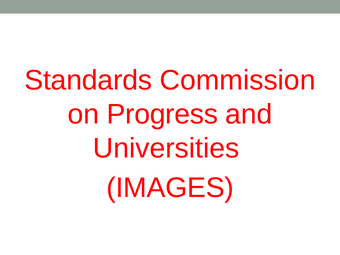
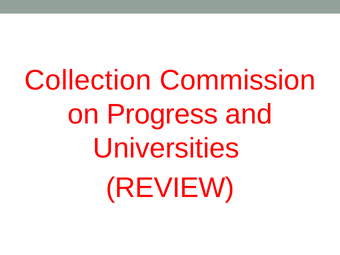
Standards: Standards -> Collection
IMAGES: IMAGES -> REVIEW
